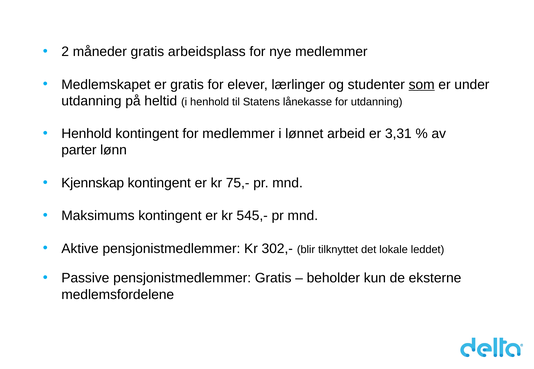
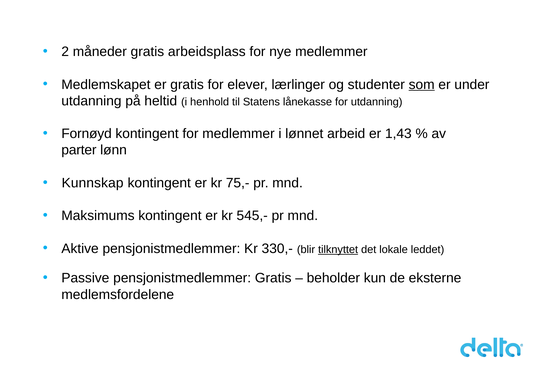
Henhold at (87, 134): Henhold -> Fornøyd
3,31: 3,31 -> 1,43
Kjennskap: Kjennskap -> Kunnskap
302,-: 302,- -> 330,-
tilknyttet underline: none -> present
